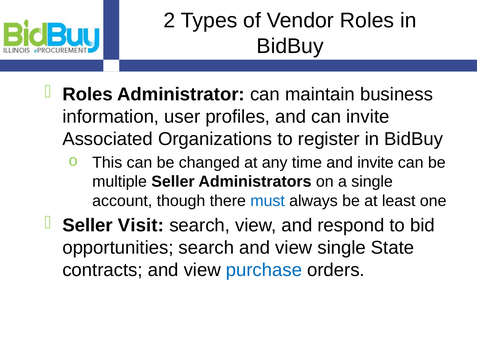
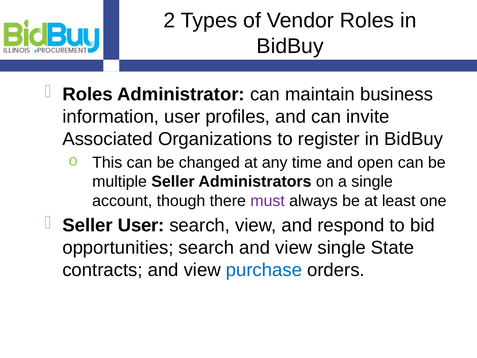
and invite: invite -> open
must colour: blue -> purple
Seller Visit: Visit -> User
